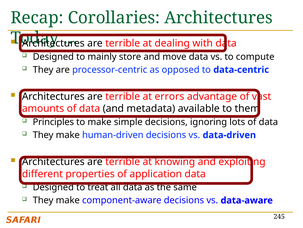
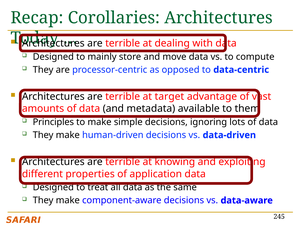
errors: errors -> target
